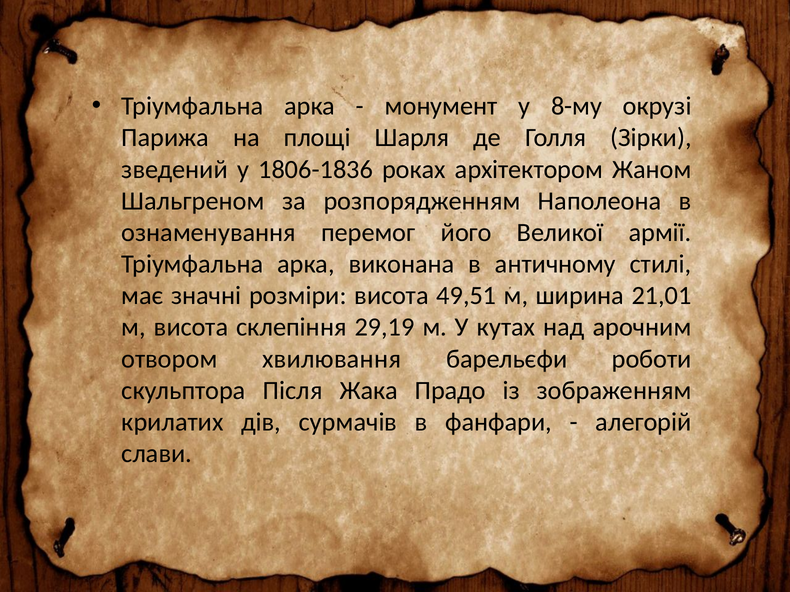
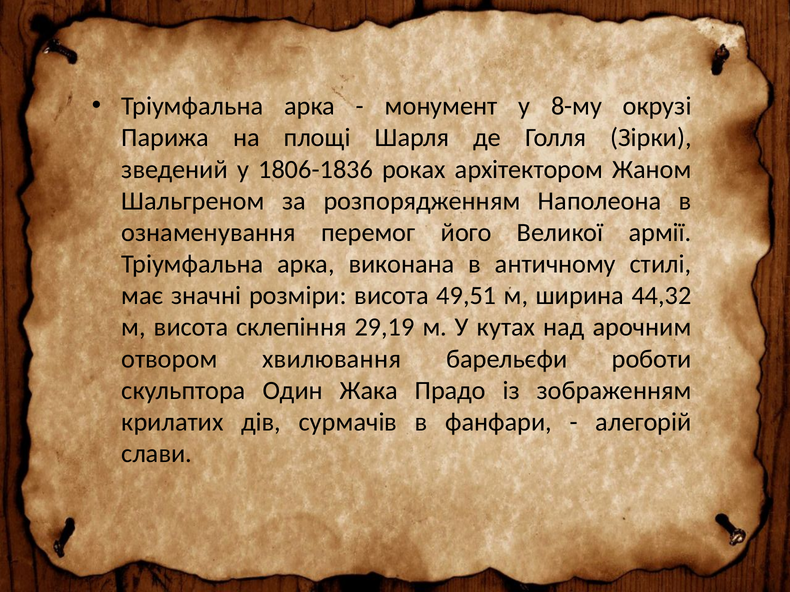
21,01: 21,01 -> 44,32
Після: Після -> Один
